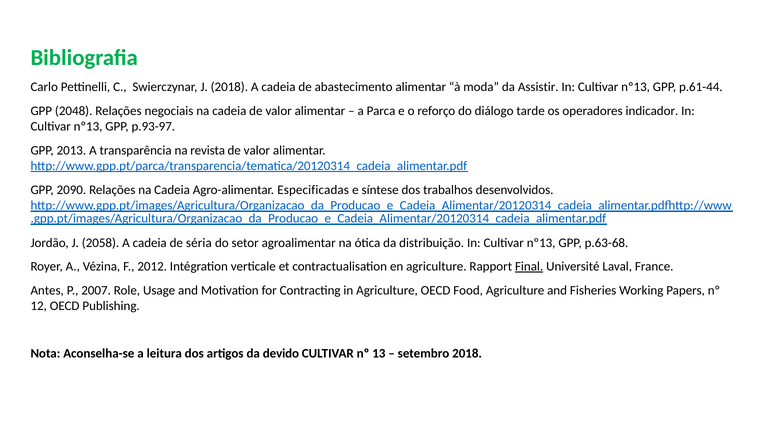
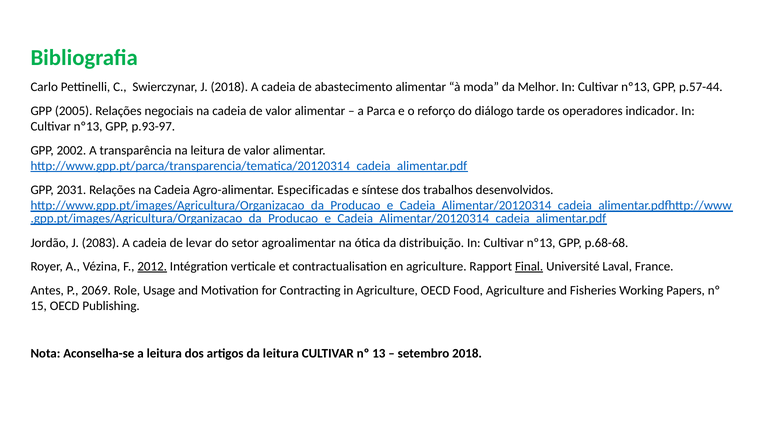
Assistir: Assistir -> Melhor
p.61-44: p.61-44 -> p.57-44
2048: 2048 -> 2005
2013: 2013 -> 2002
na revista: revista -> leitura
2090: 2090 -> 2031
2058: 2058 -> 2083
séria: séria -> levar
p.63-68: p.63-68 -> p.68-68
2012 underline: none -> present
2007: 2007 -> 2069
12: 12 -> 15
da devido: devido -> leitura
